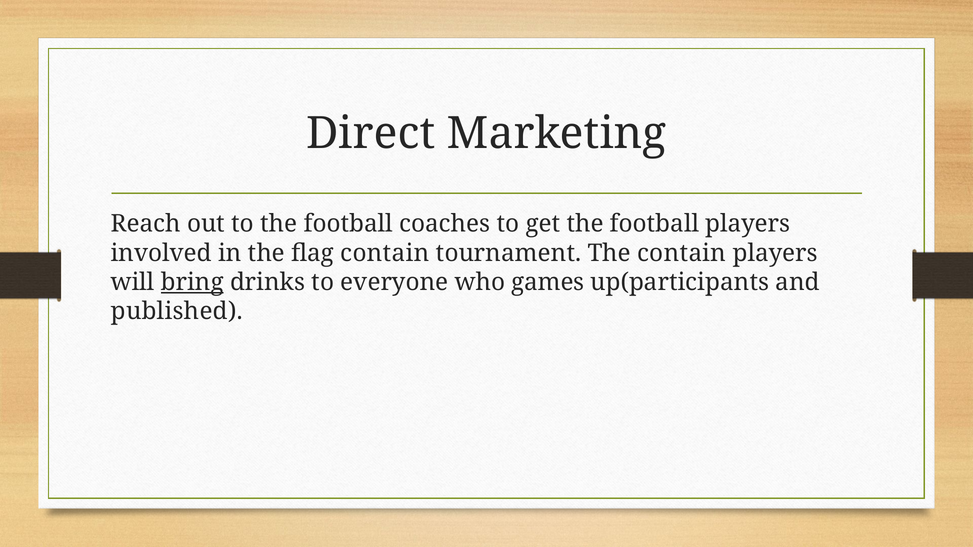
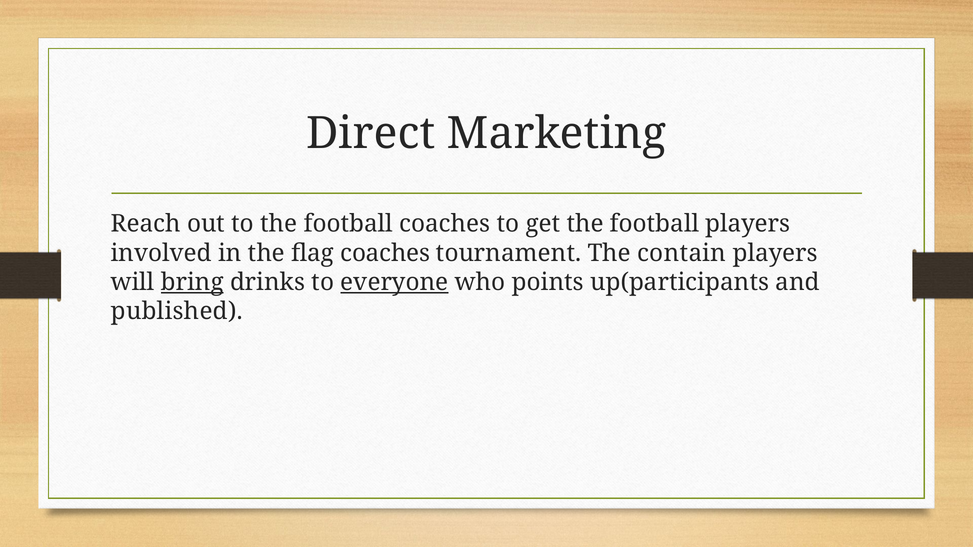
flag contain: contain -> coaches
everyone underline: none -> present
games: games -> points
